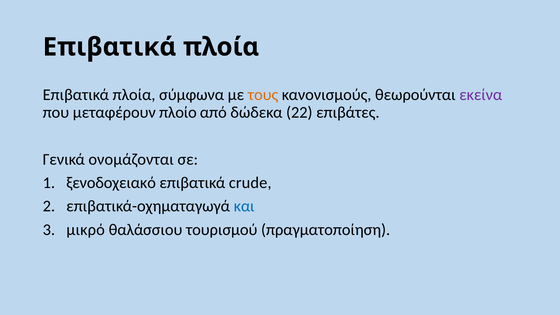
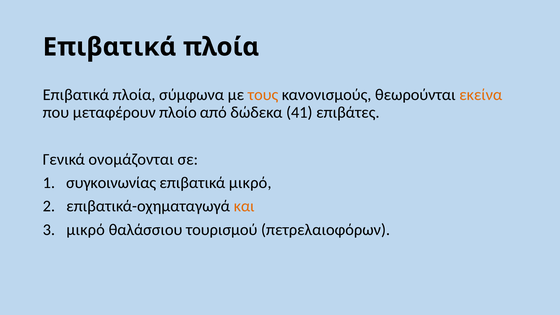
εκείνα colour: purple -> orange
22: 22 -> 41
ξενοδοχειακό: ξενοδοχειακό -> συγκοινωνίας
επιβατικά crude: crude -> μικρό
και colour: blue -> orange
πραγματοποίηση: πραγματοποίηση -> πετρελαιοφόρων
